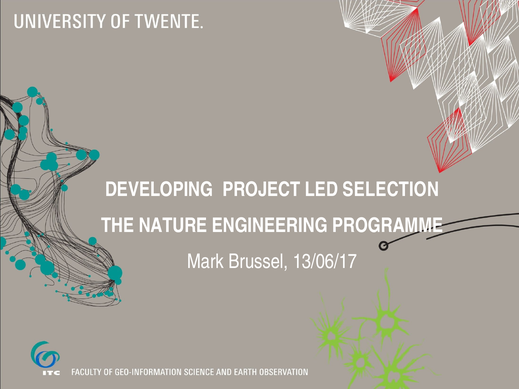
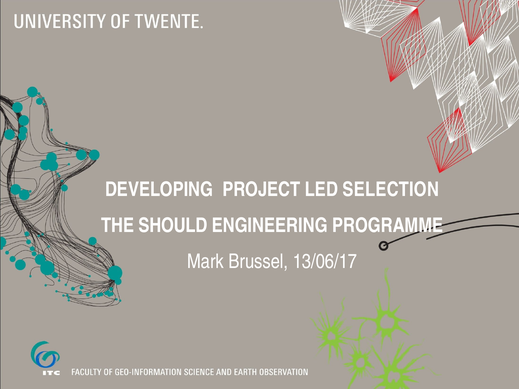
NATURE: NATURE -> SHOULD
